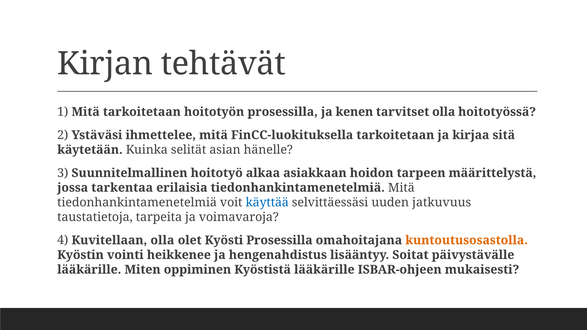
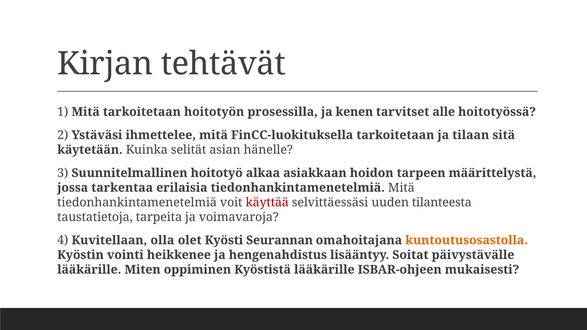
tarvitset olla: olla -> alle
kirjaa: kirjaa -> tilaan
käyttää colour: blue -> red
jatkuvuus: jatkuvuus -> tilanteesta
Kyösti Prosessilla: Prosessilla -> Seurannan
